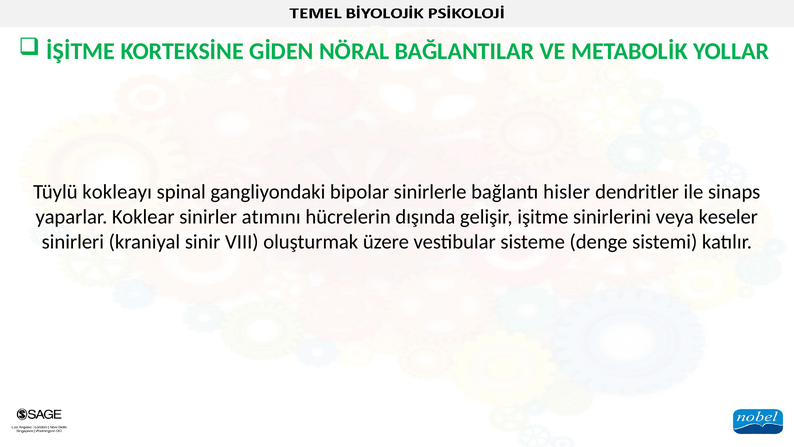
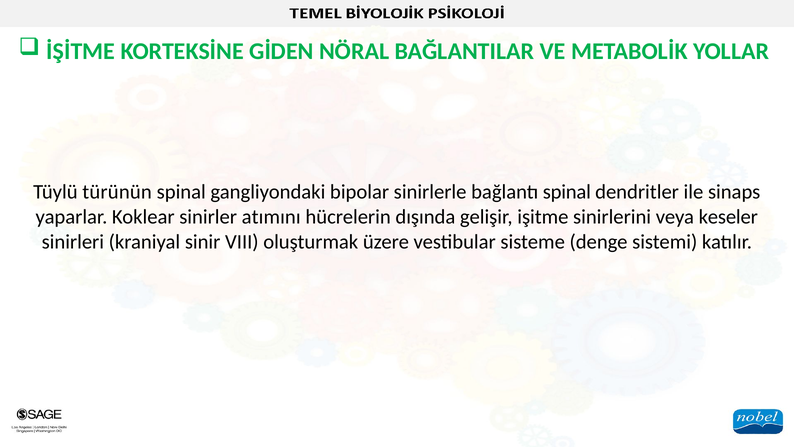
kokleayı: kokleayı -> türünün
bağlantı hisler: hisler -> spinal
